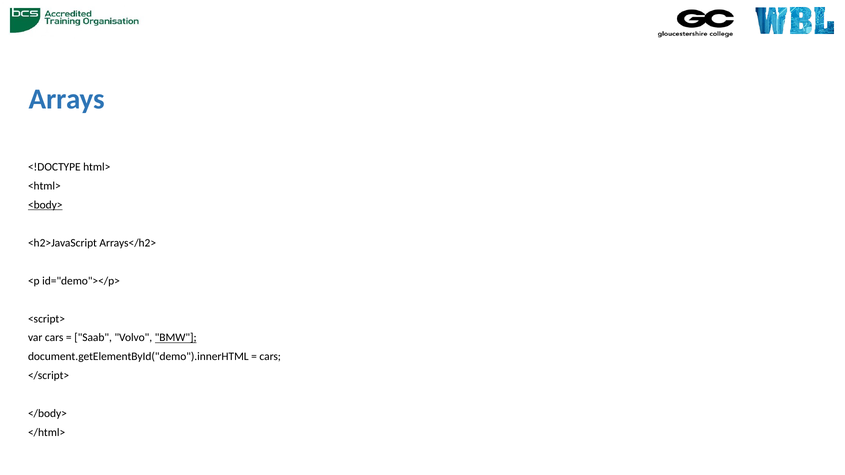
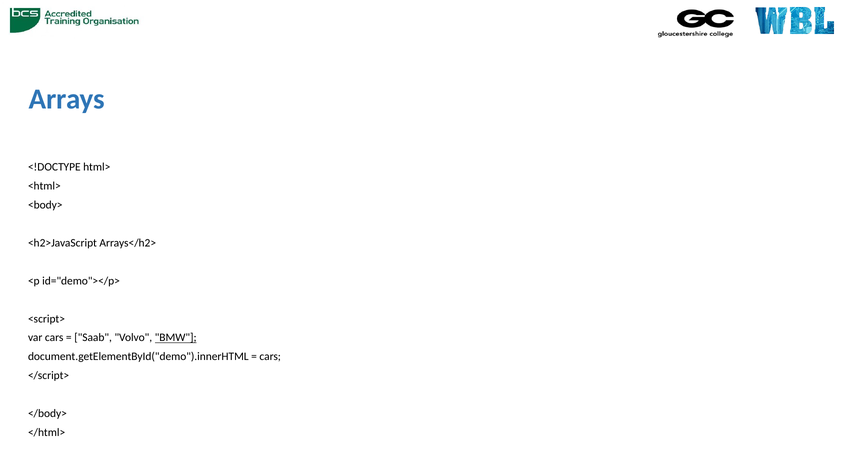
<body> underline: present -> none
